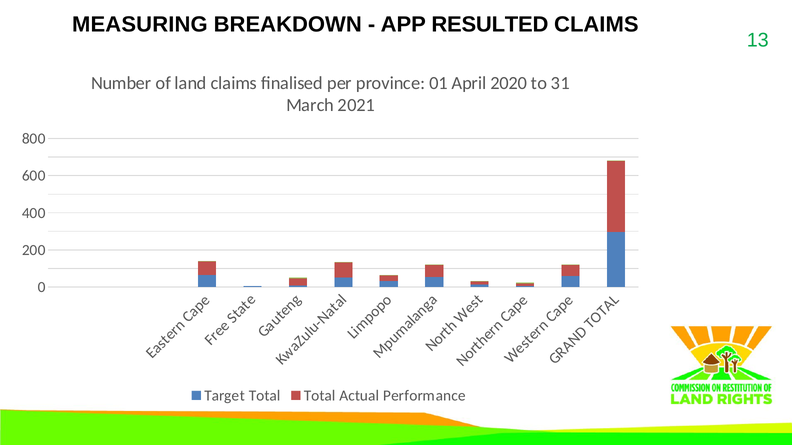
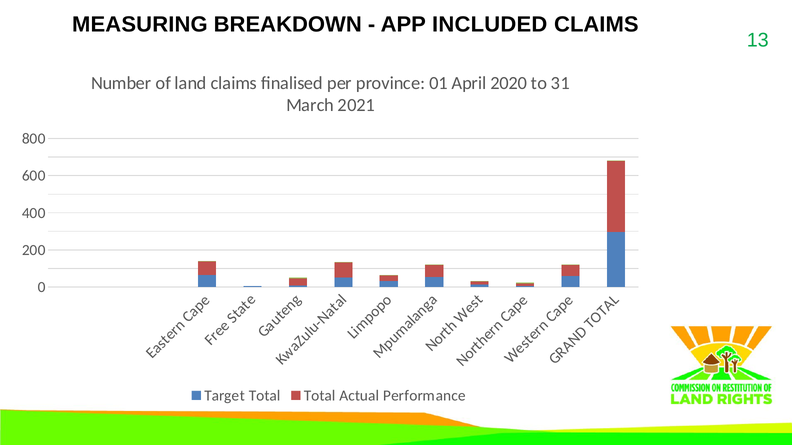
RESULTED: RESULTED -> INCLUDED
